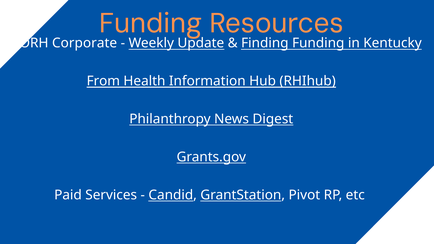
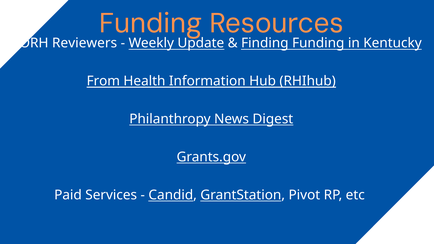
Corporate: Corporate -> Reviewers
